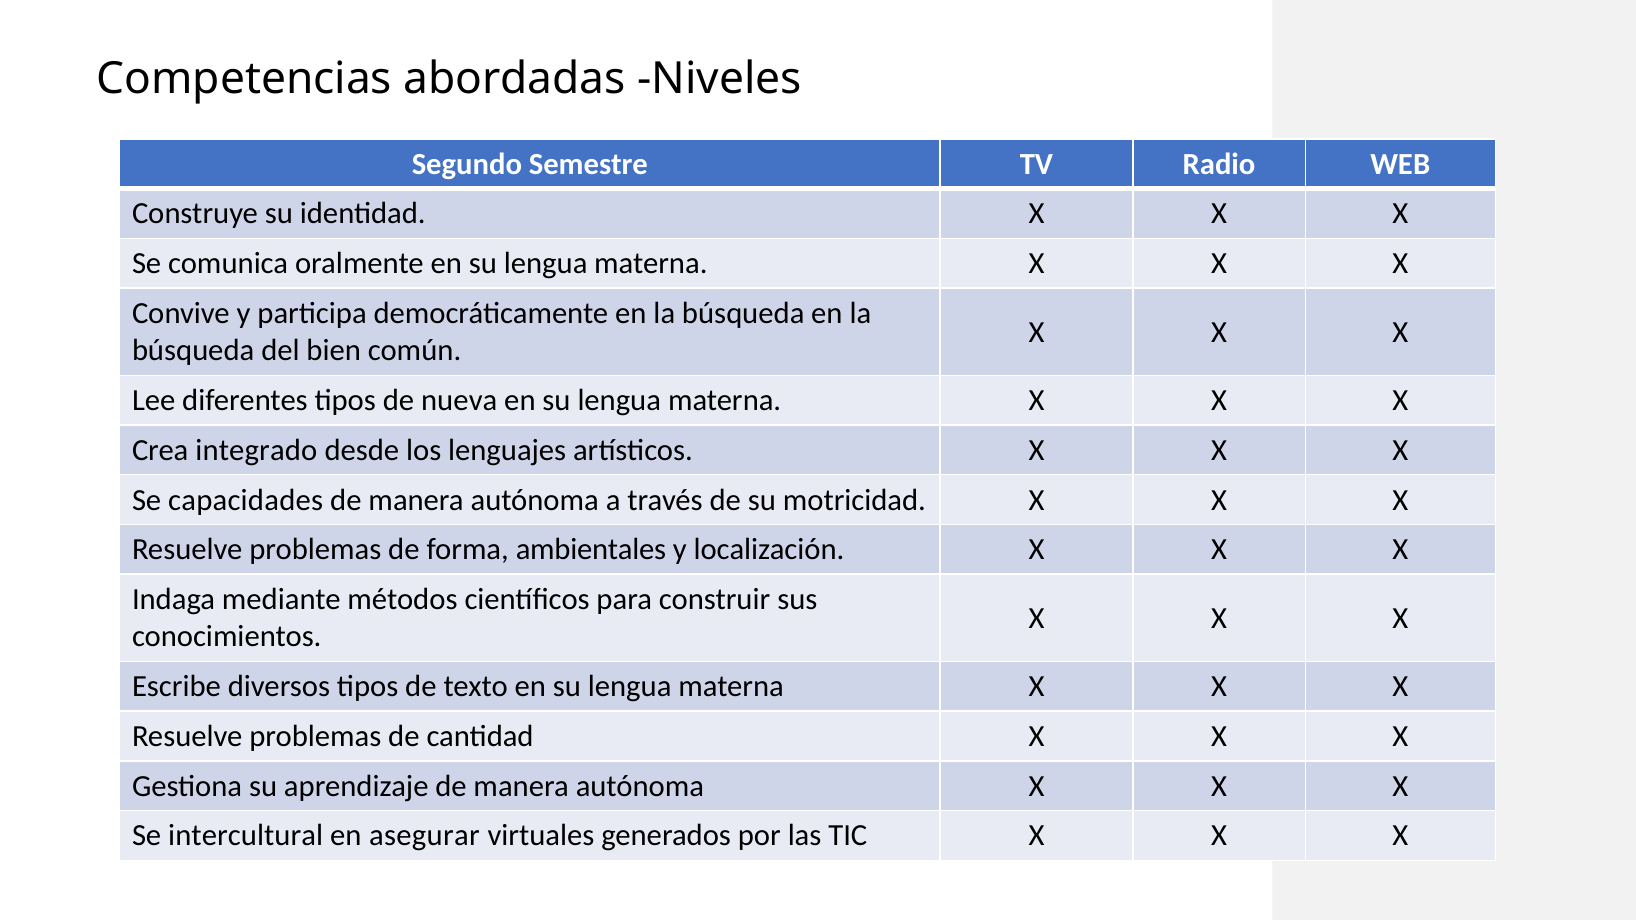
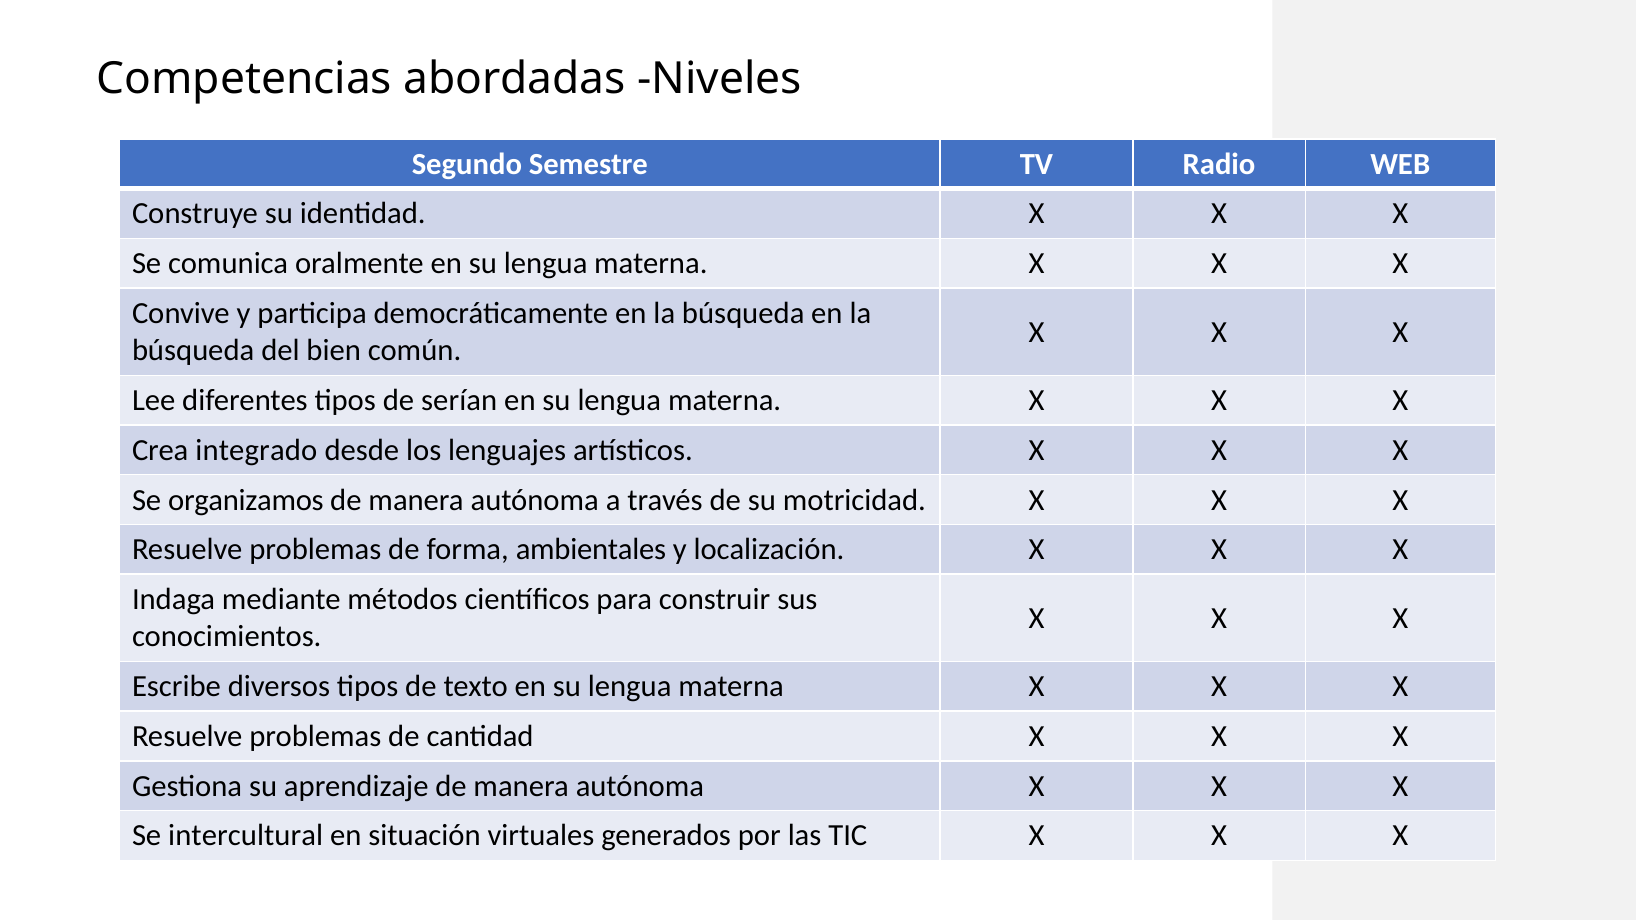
nueva: nueva -> serían
capacidades: capacidades -> organizamos
asegurar: asegurar -> situación
